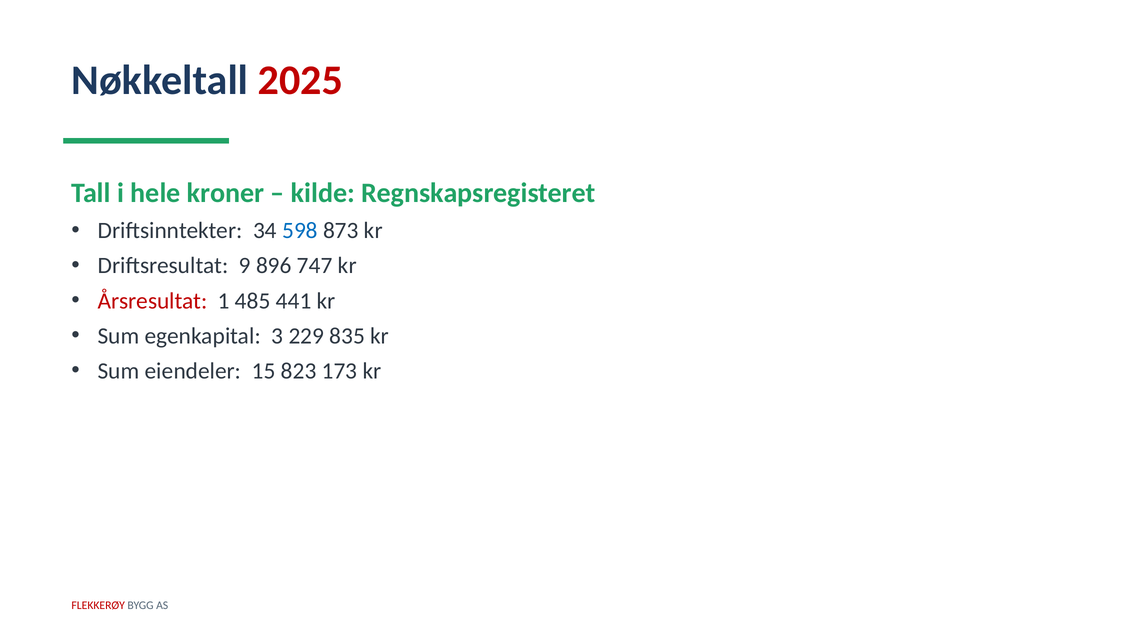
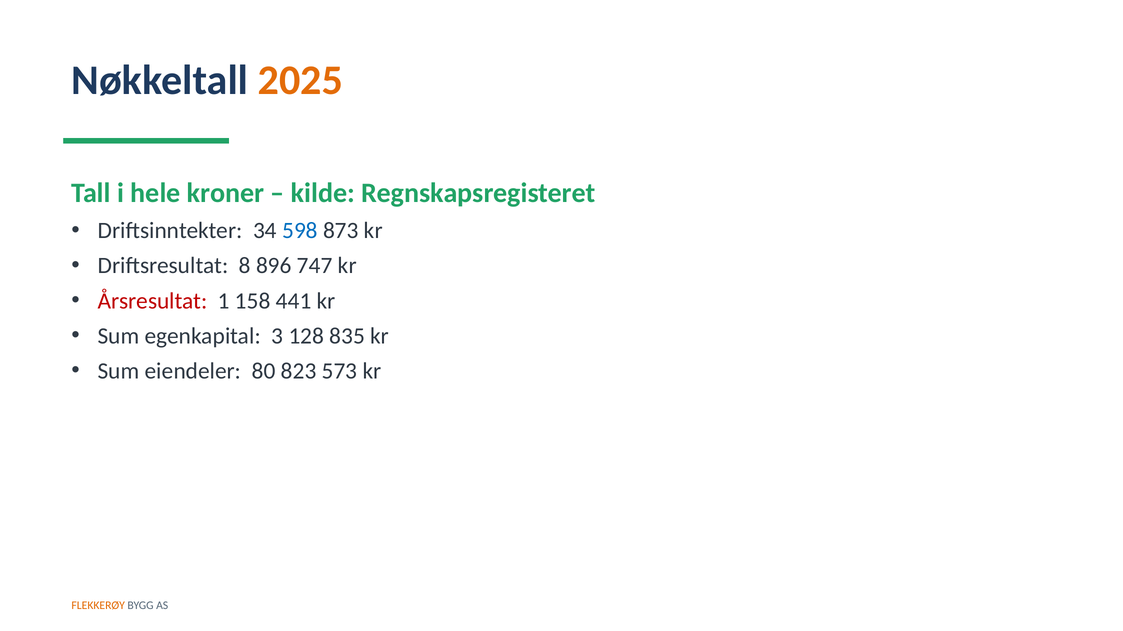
2025 colour: red -> orange
9: 9 -> 8
485: 485 -> 158
229: 229 -> 128
15: 15 -> 80
173: 173 -> 573
FLEKKERØY colour: red -> orange
